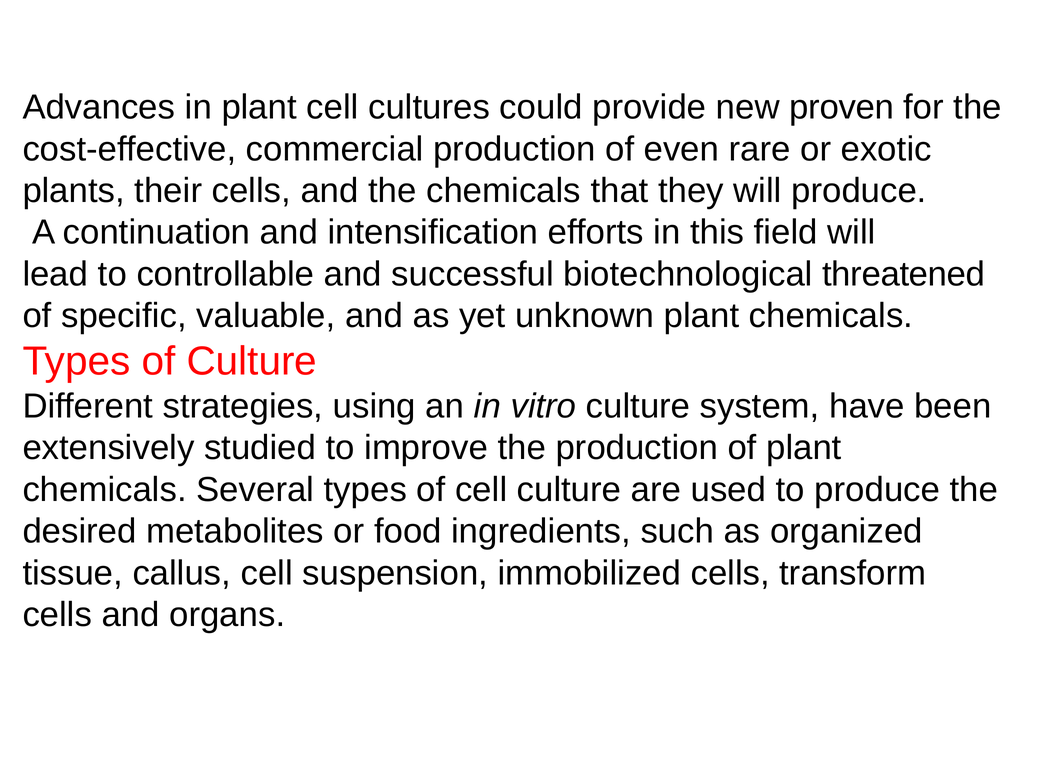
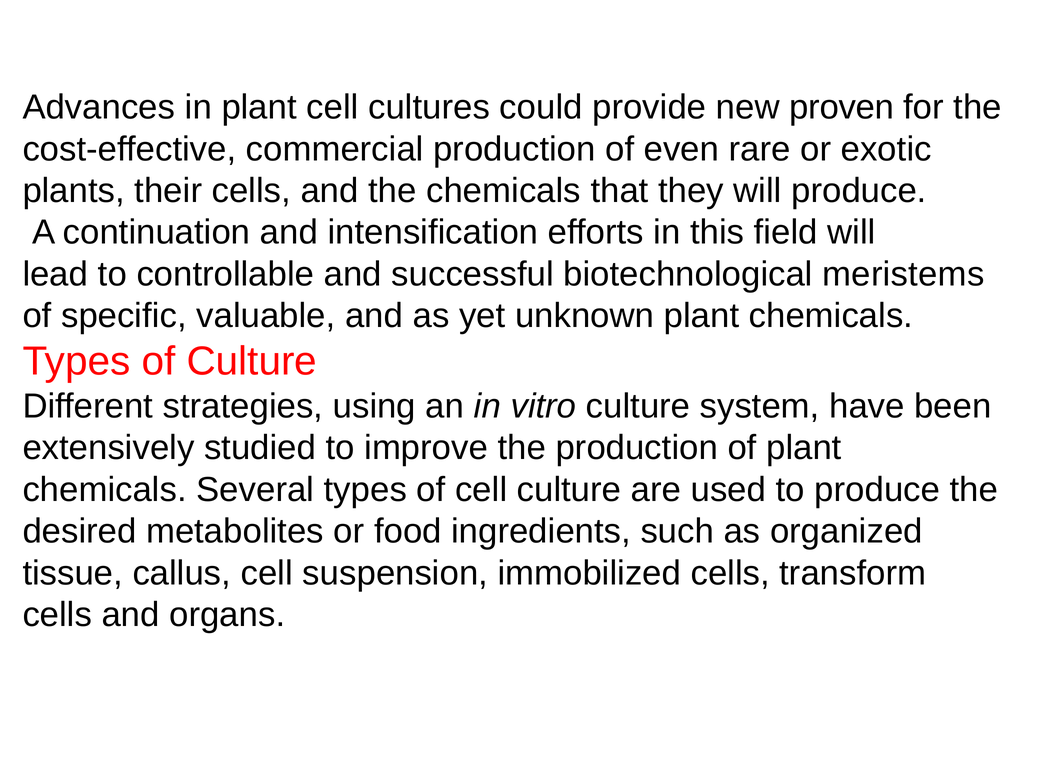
threatened: threatened -> meristems
